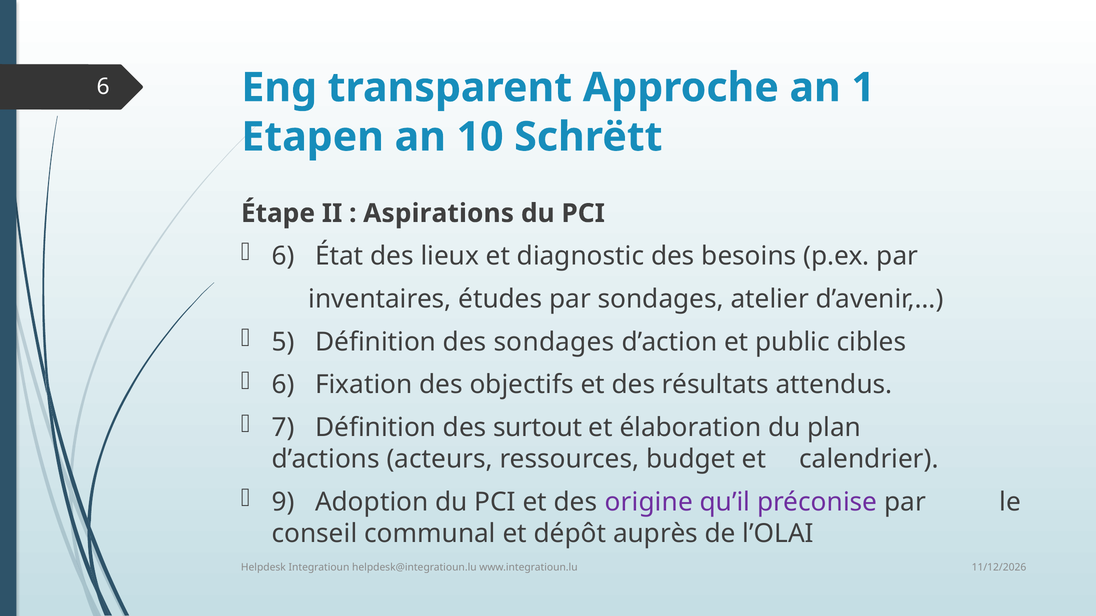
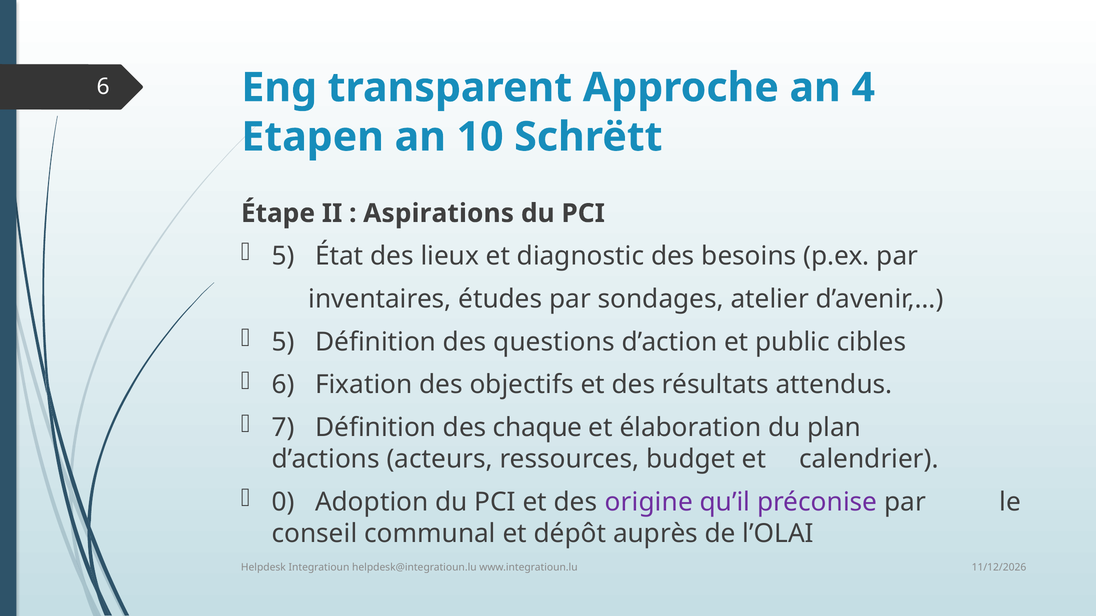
1: 1 -> 4
6 at (283, 256): 6 -> 5
des sondages: sondages -> questions
surtout: surtout -> chaque
9: 9 -> 0
